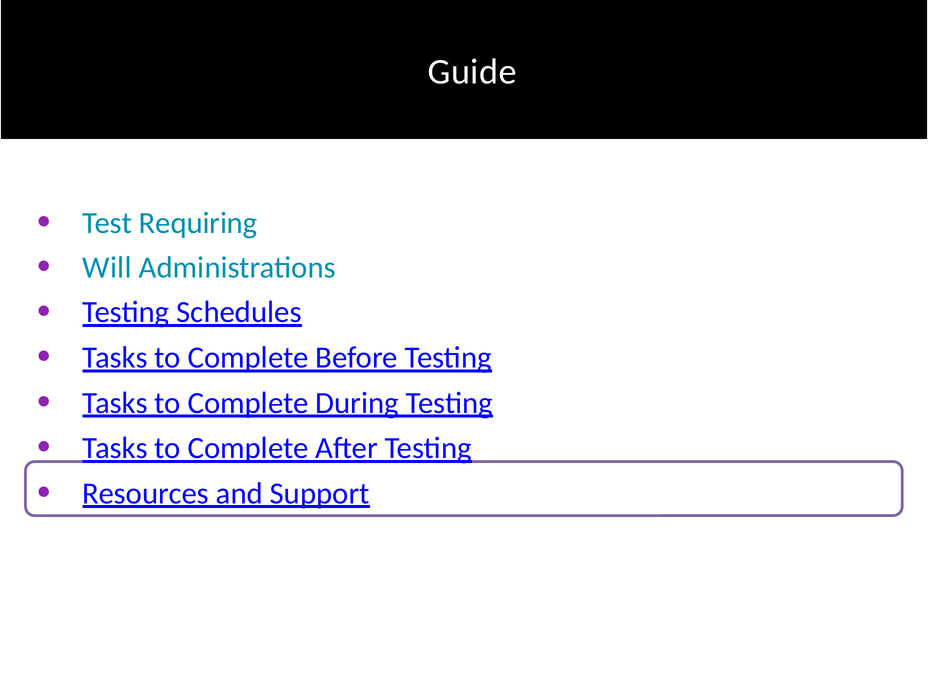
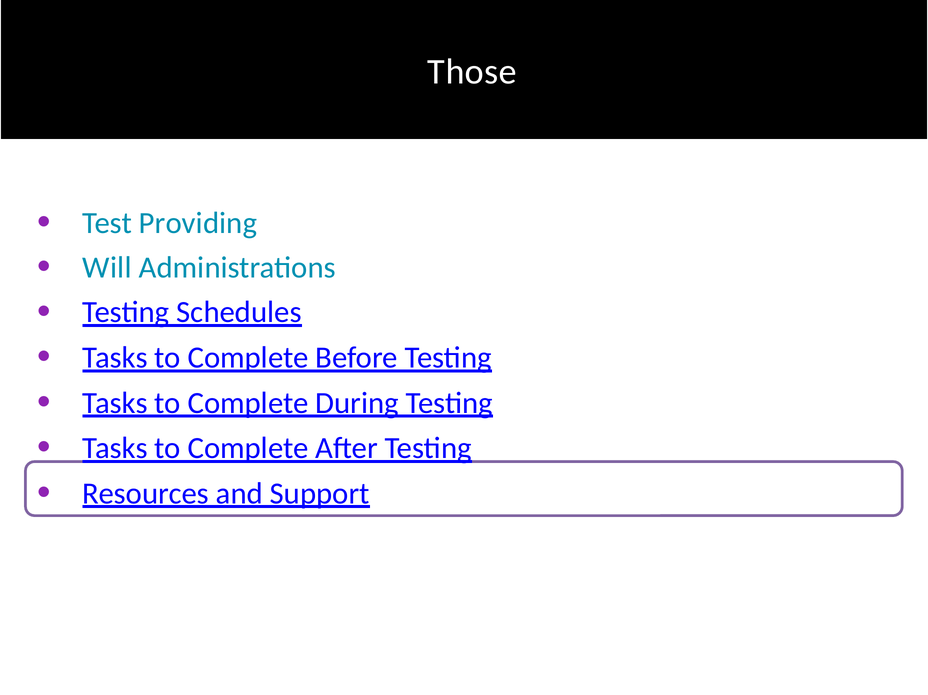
Guide: Guide -> Those
Requiring: Requiring -> Providing
